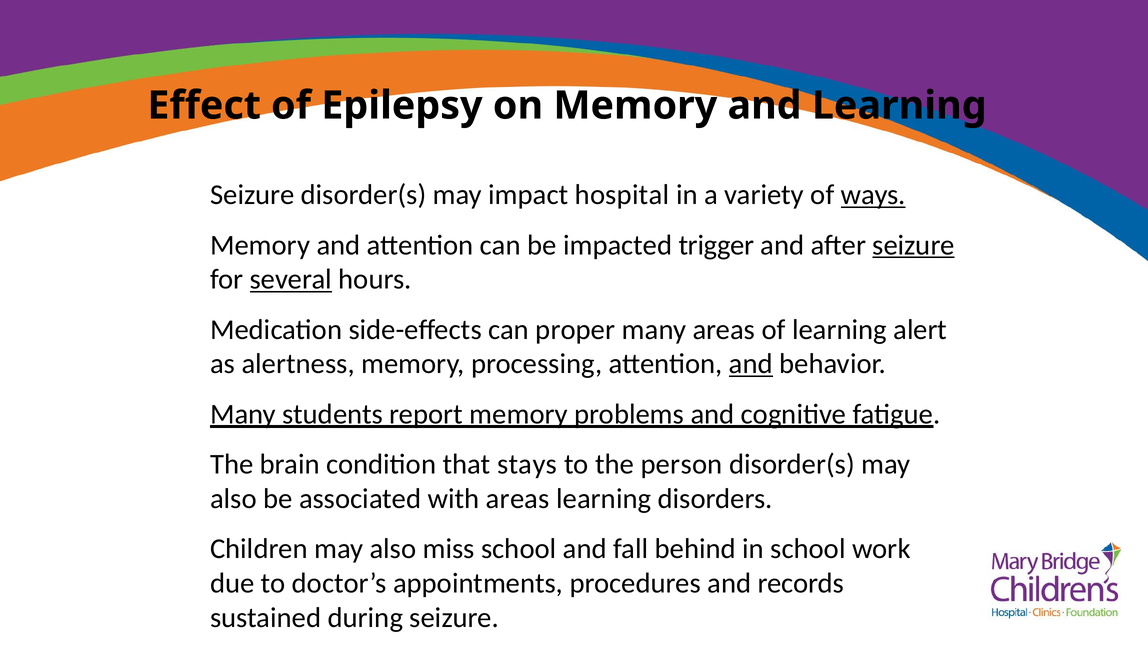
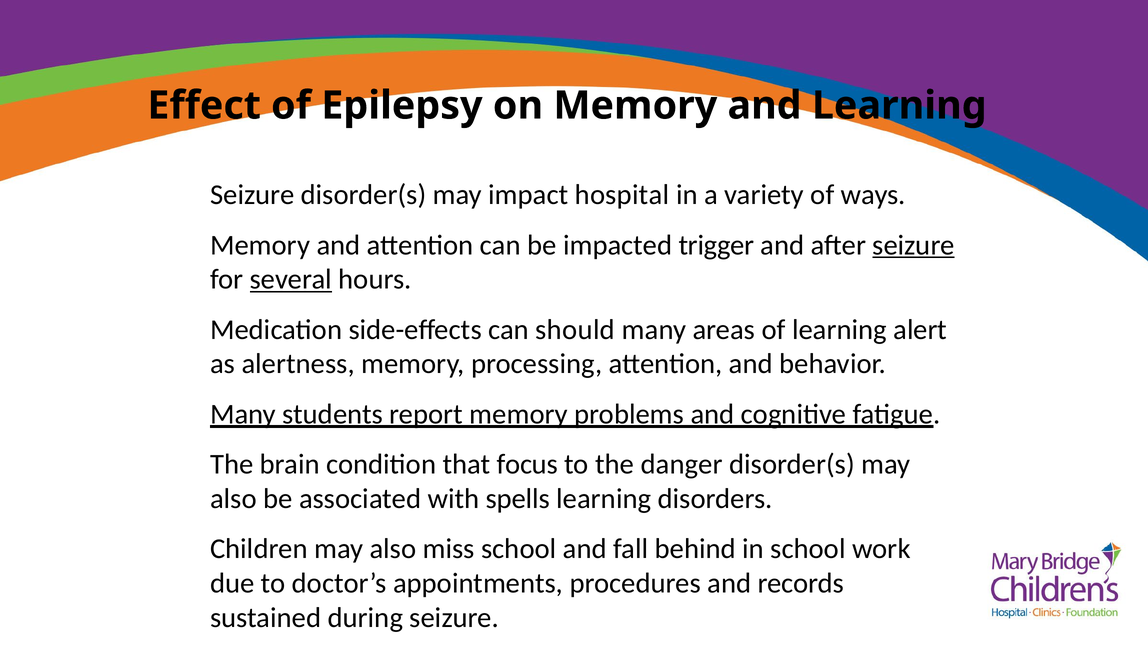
ways underline: present -> none
proper: proper -> should
and at (751, 364) underline: present -> none
stays: stays -> focus
person: person -> danger
with areas: areas -> spells
